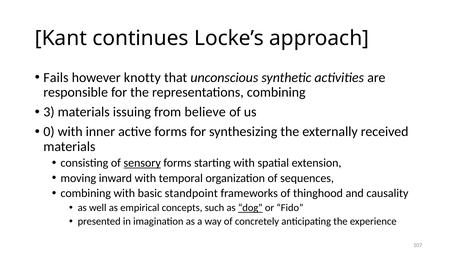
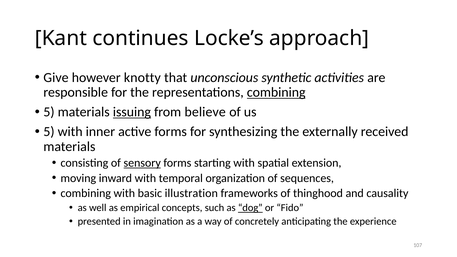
Fails: Fails -> Give
combining at (276, 92) underline: none -> present
3 at (49, 112): 3 -> 5
issuing underline: none -> present
0 at (49, 132): 0 -> 5
standpoint: standpoint -> illustration
